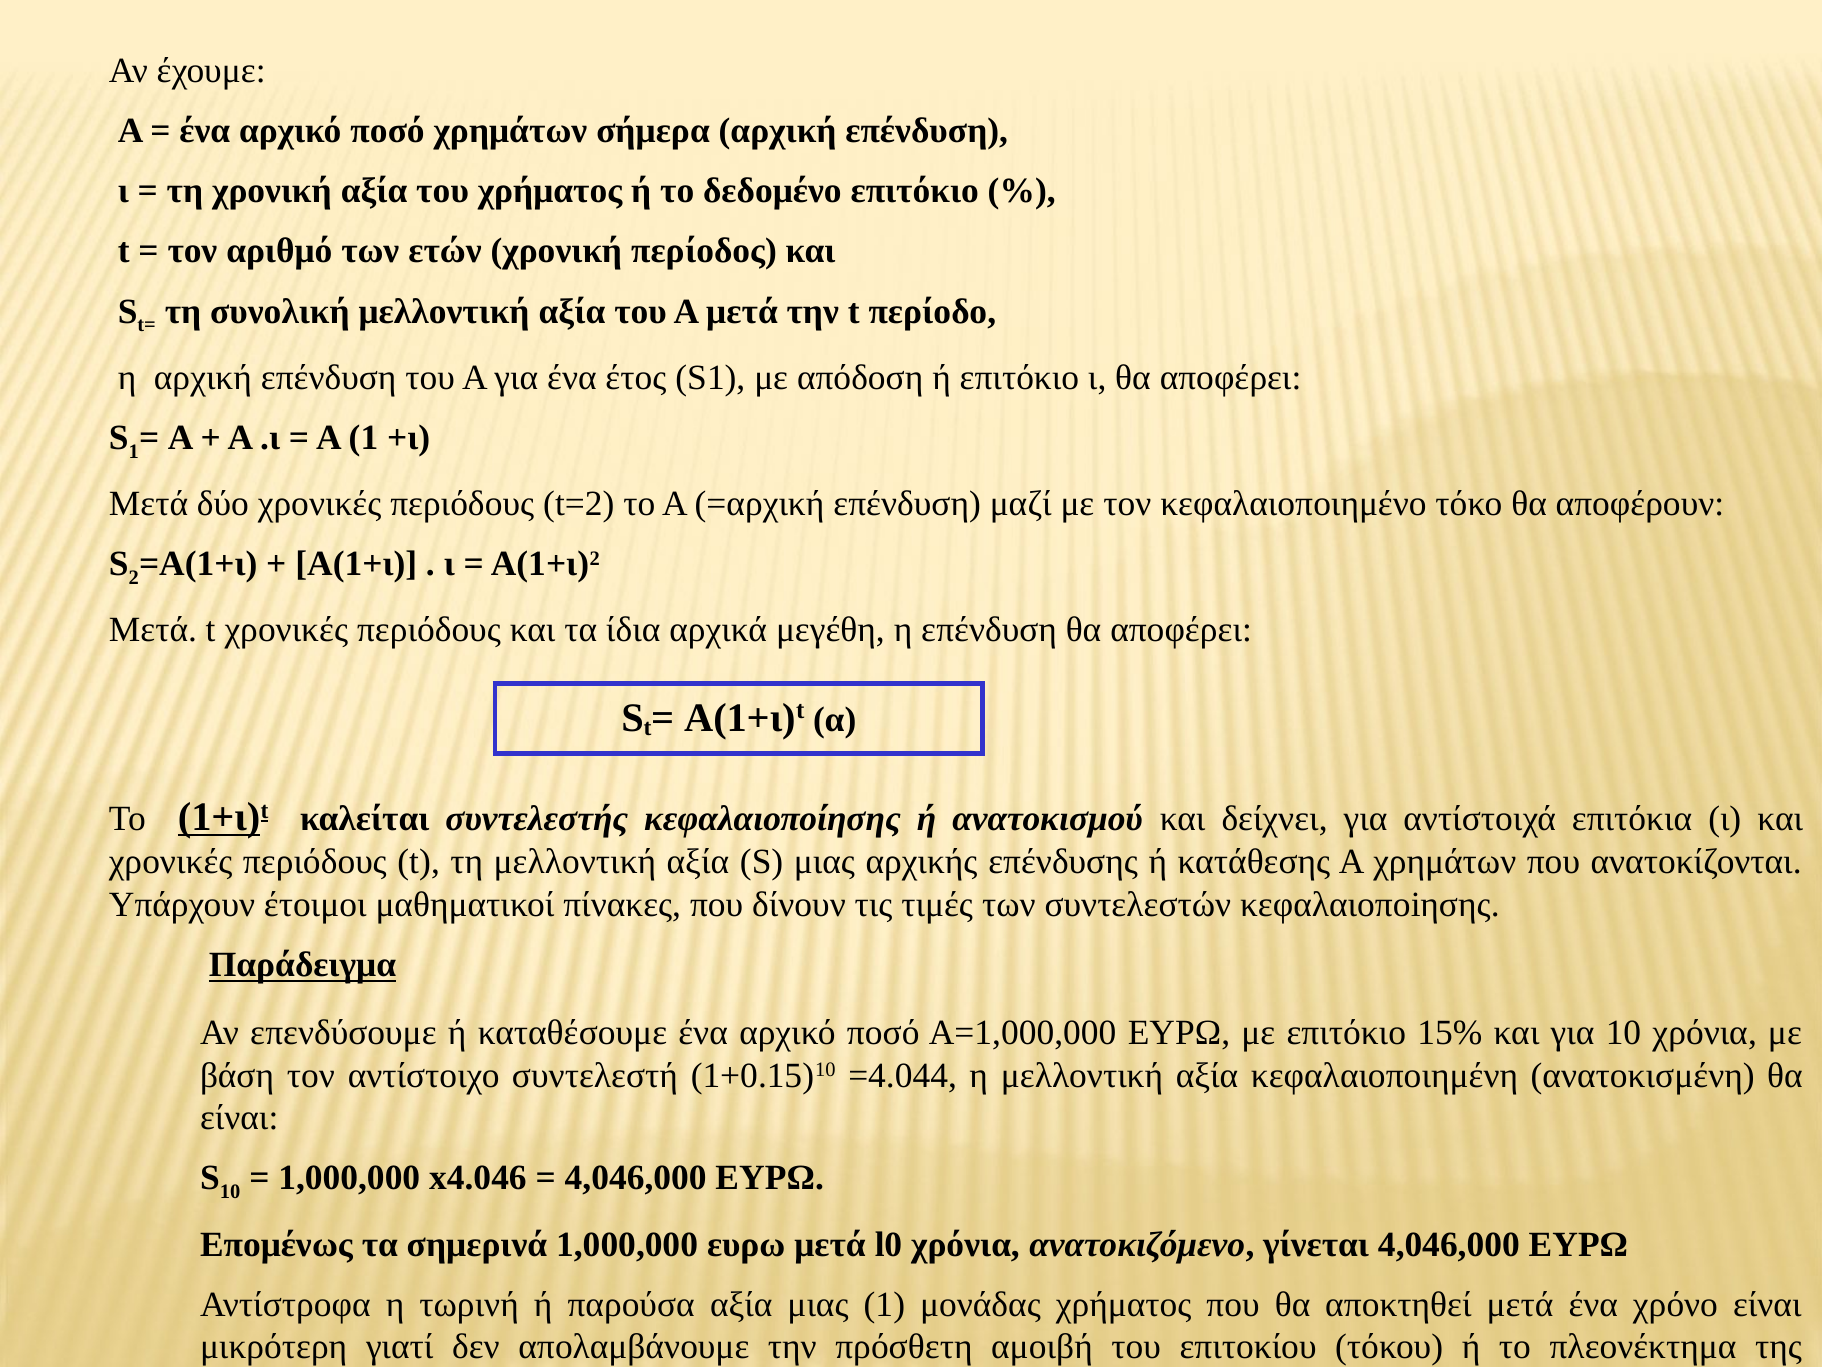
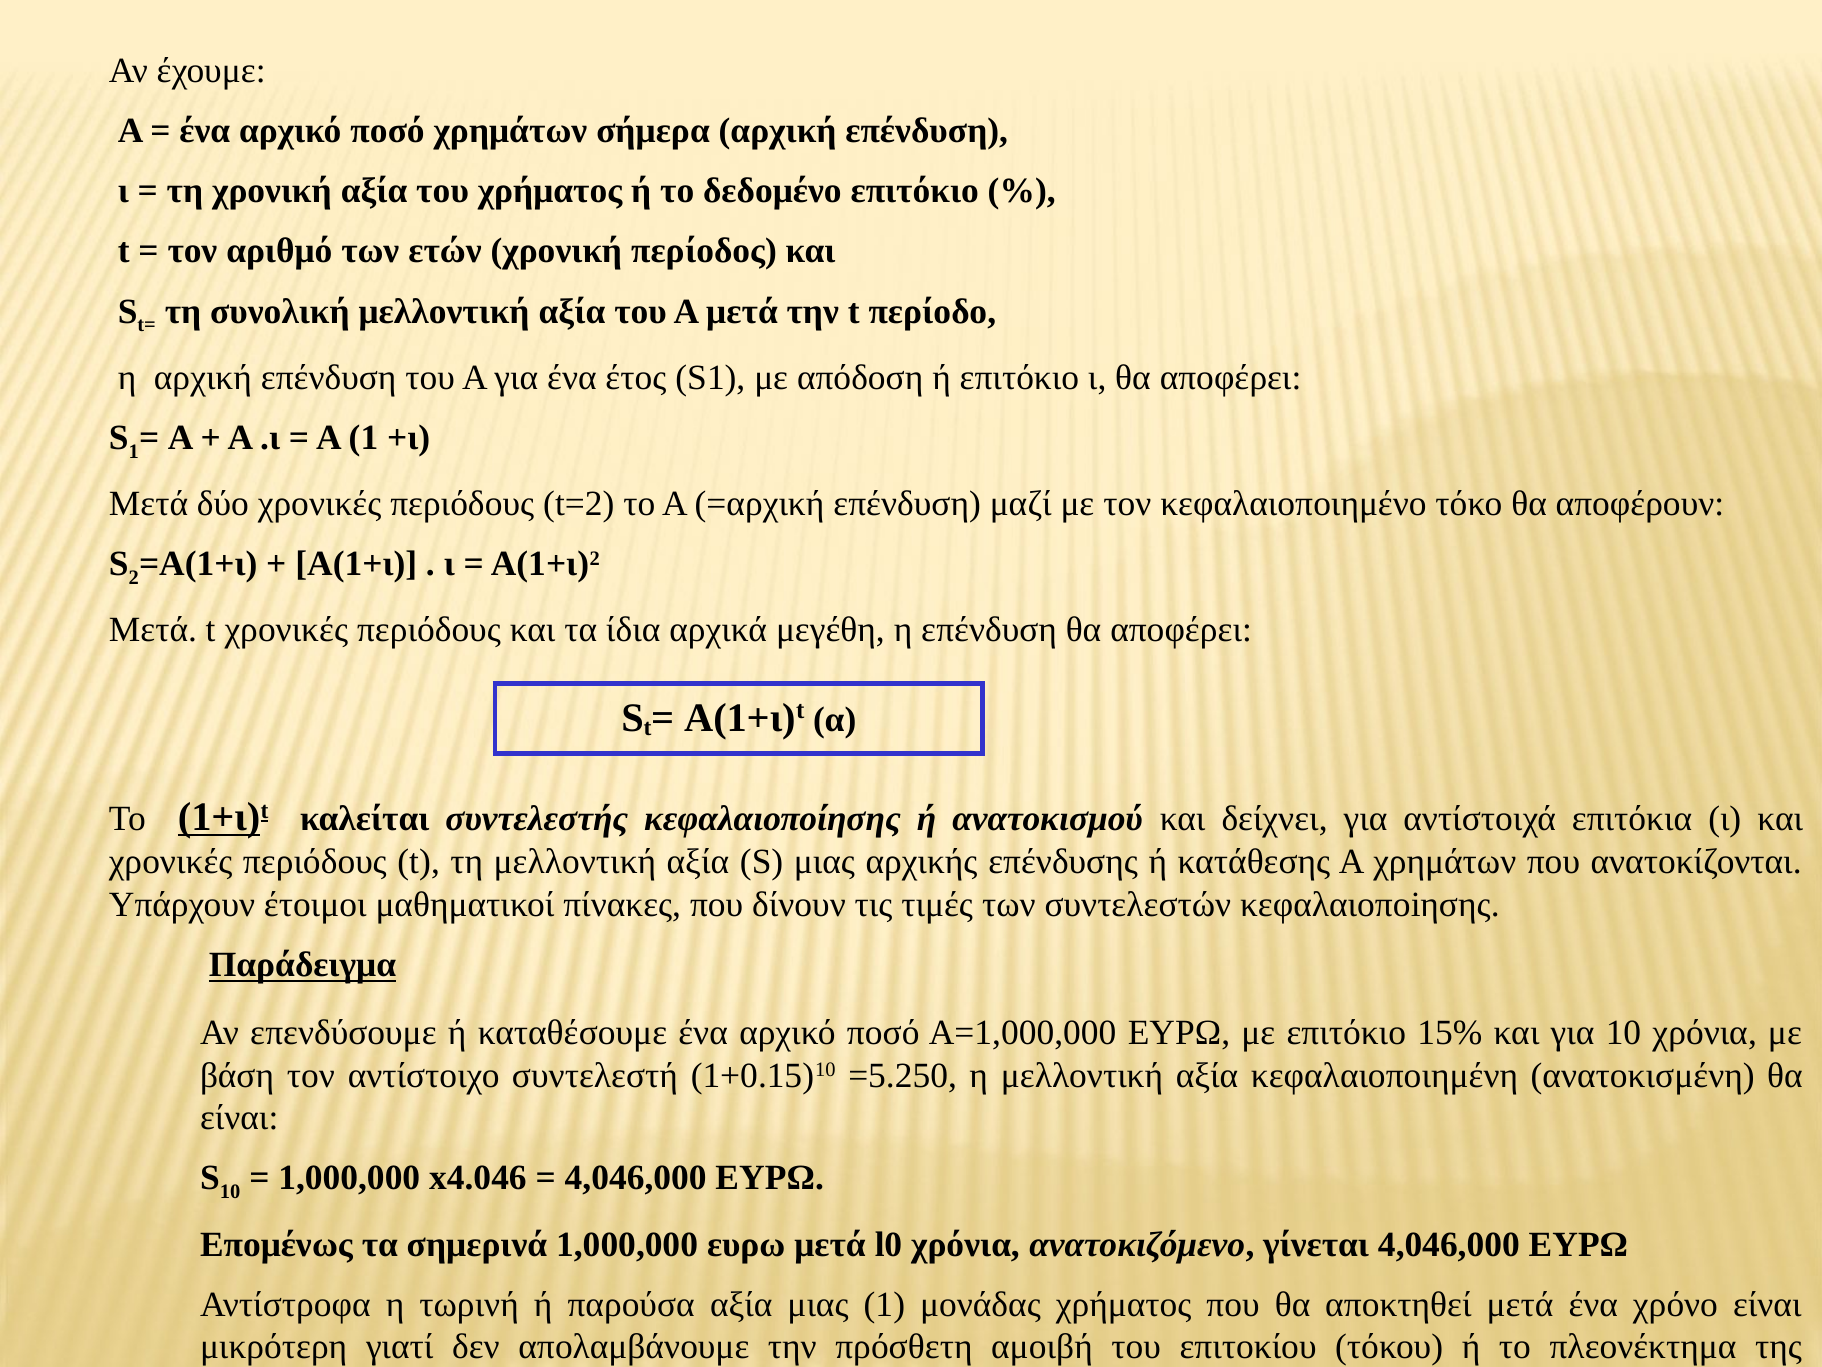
=4.044: =4.044 -> =5.250
